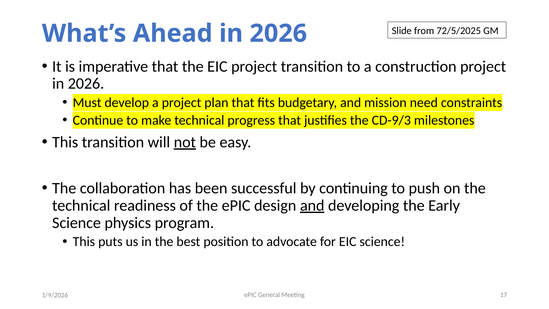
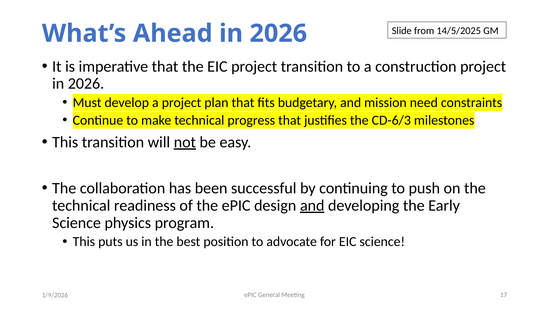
72/5/2025: 72/5/2025 -> 14/5/2025
CD-9/3: CD-9/3 -> CD-6/3
